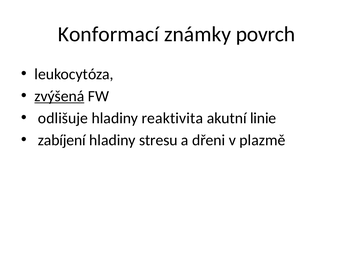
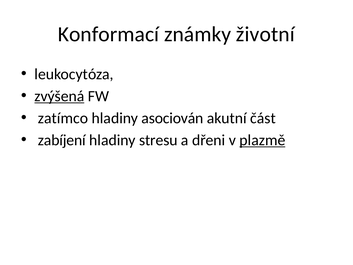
povrch: povrch -> životní
odlišuje: odlišuje -> zatímco
reaktivita: reaktivita -> asociován
linie: linie -> část
plazmě underline: none -> present
